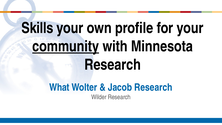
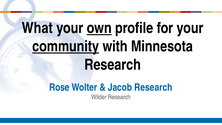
Skills: Skills -> What
own underline: none -> present
What: What -> Rose
